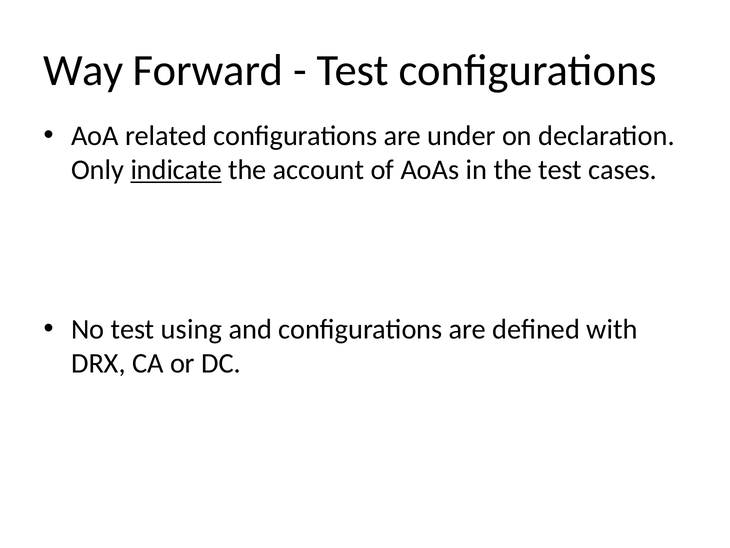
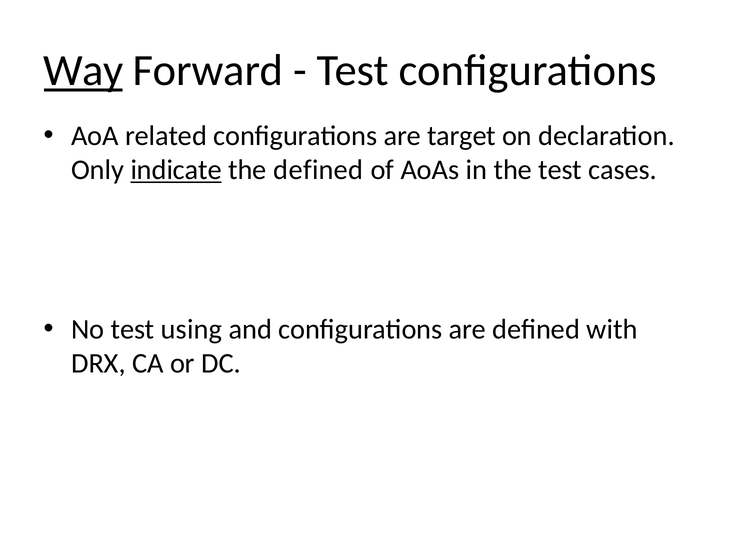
Way underline: none -> present
under: under -> target
the account: account -> defined
